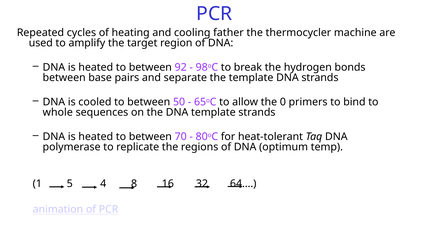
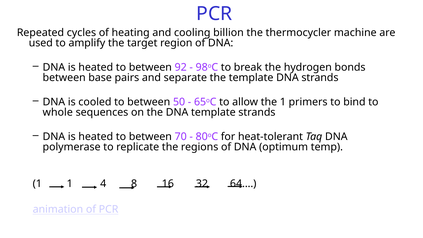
father: father -> billion
the 0: 0 -> 1
1 5: 5 -> 1
